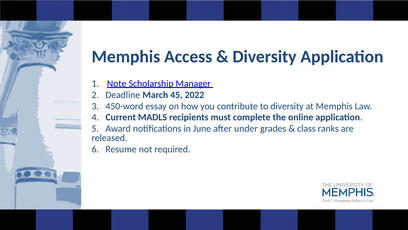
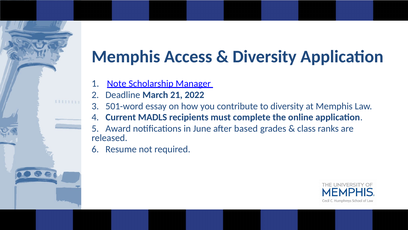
45: 45 -> 21
450-word: 450-word -> 501-word
under: under -> based
